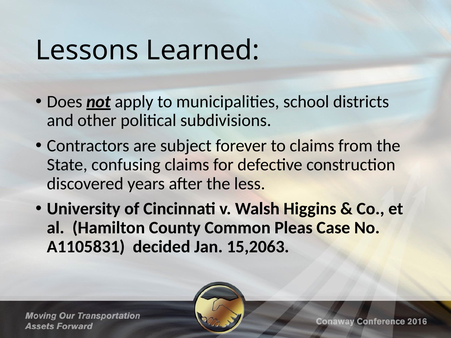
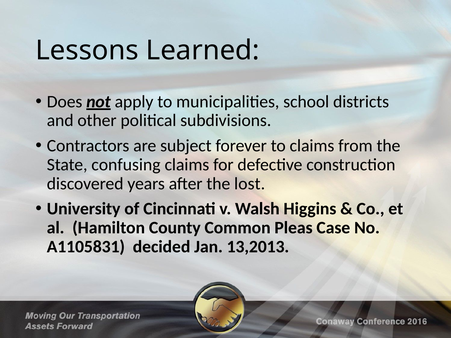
less: less -> lost
15,2063: 15,2063 -> 13,2013
